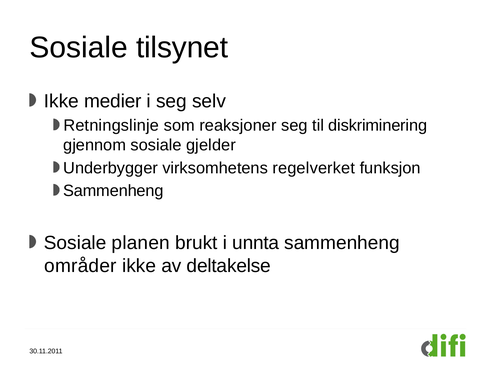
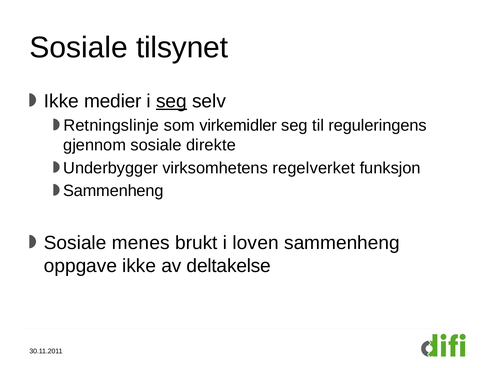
seg at (171, 101) underline: none -> present
reaksjoner: reaksjoner -> virkemidler
diskriminering: diskriminering -> reguleringens
gjelder: gjelder -> direkte
planen: planen -> menes
unnta: unnta -> loven
områder: områder -> oppgave
